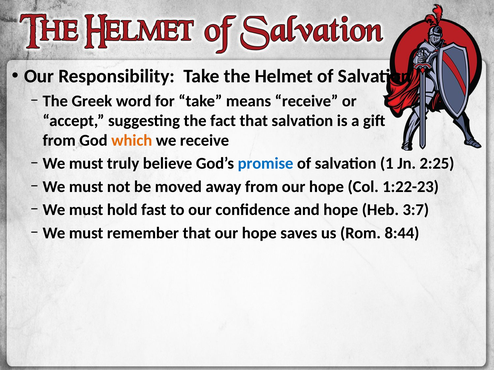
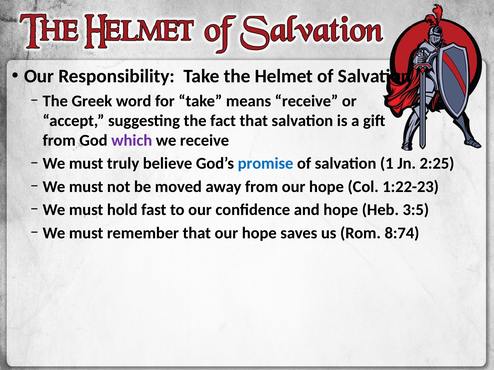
which colour: orange -> purple
3:7: 3:7 -> 3:5
8:44: 8:44 -> 8:74
